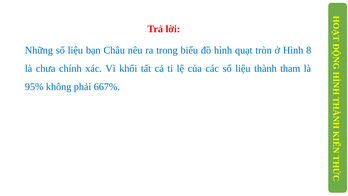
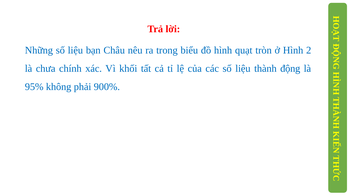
8: 8 -> 2
tham: tham -> động
667%: 667% -> 900%
